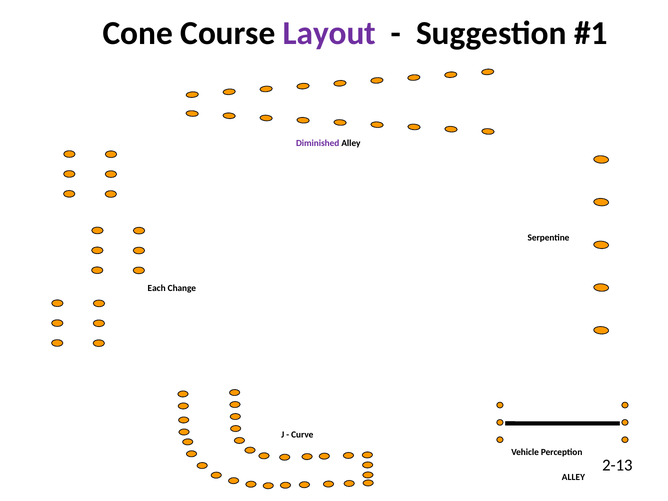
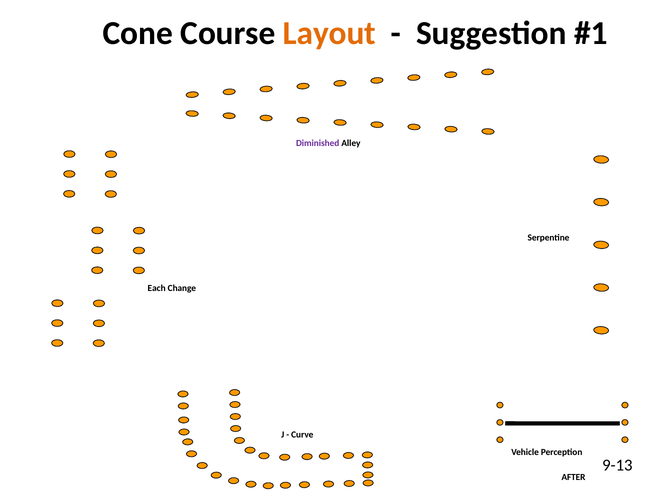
Layout colour: purple -> orange
2-13: 2-13 -> 9-13
ALLEY at (573, 477): ALLEY -> AFTER
